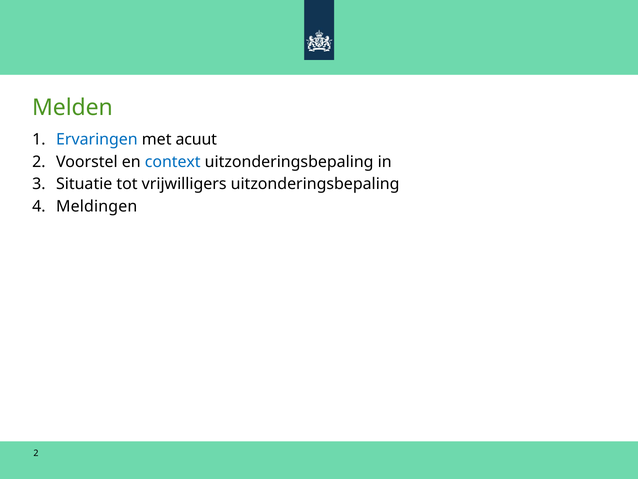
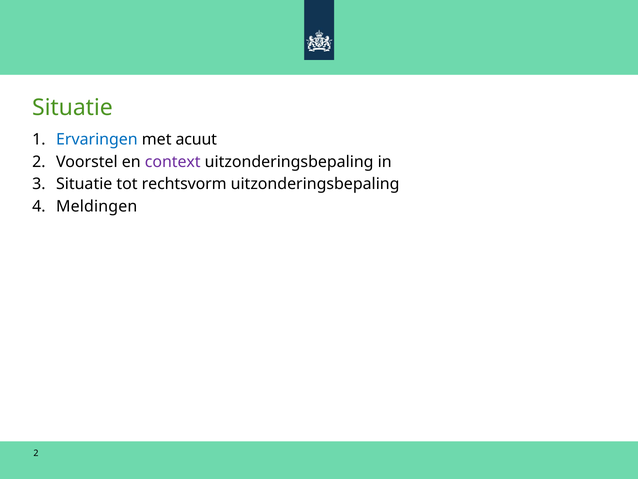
Melden at (72, 107): Melden -> Situatie
context colour: blue -> purple
vrijwilligers: vrijwilligers -> rechtsvorm
